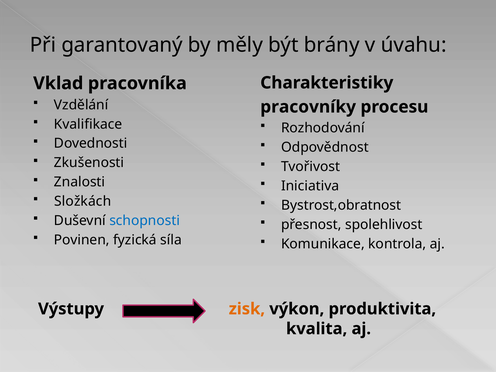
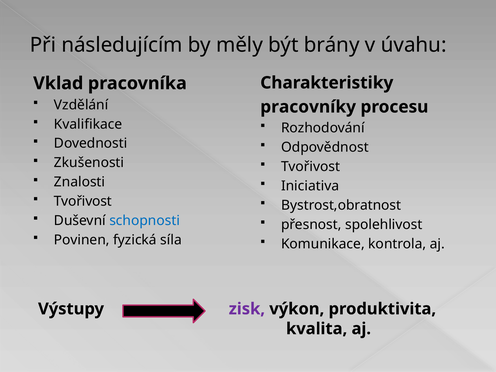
garantovaný: garantovaný -> následujícím
Složkách at (83, 201): Složkách -> Tvořivost
zisk colour: orange -> purple
